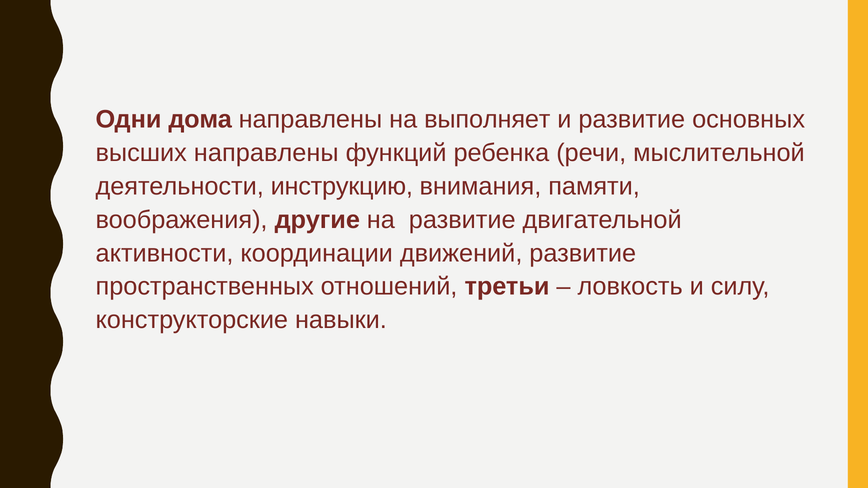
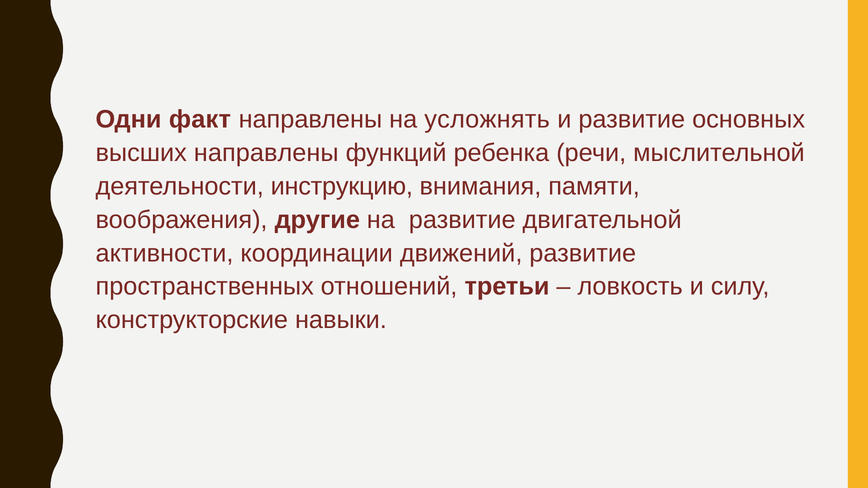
дома: дома -> факт
выполняет: выполняет -> усложнять
